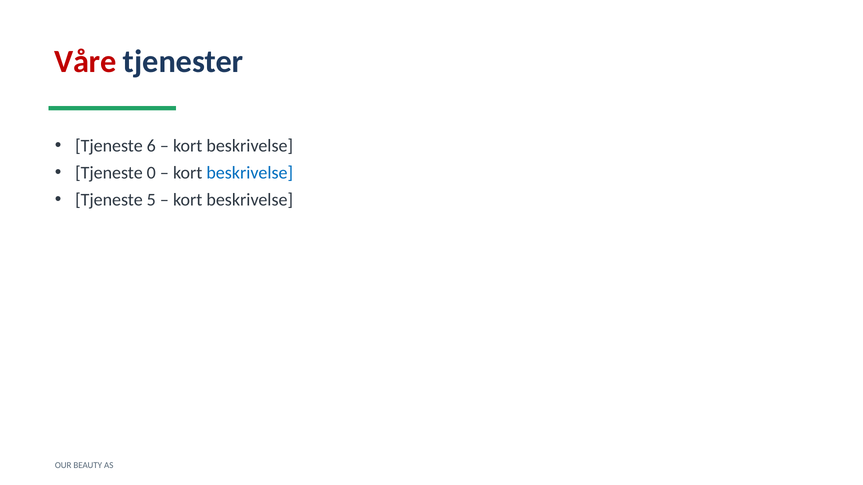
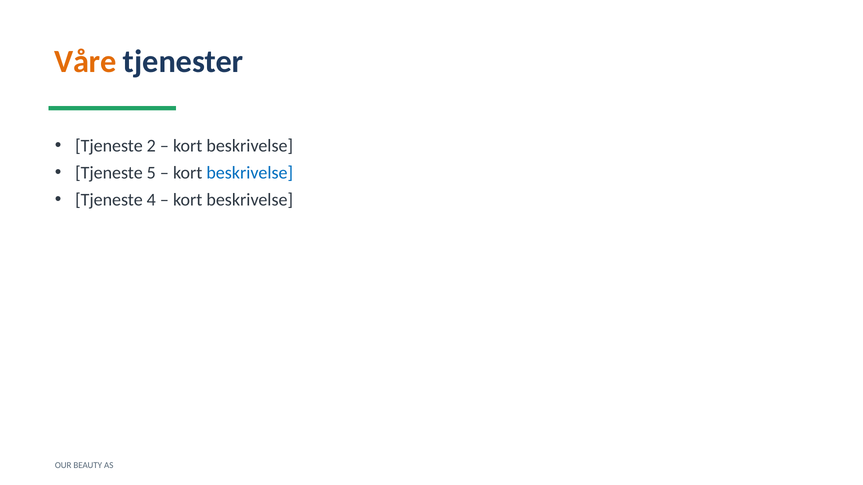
Våre colour: red -> orange
6: 6 -> 2
0: 0 -> 5
5: 5 -> 4
